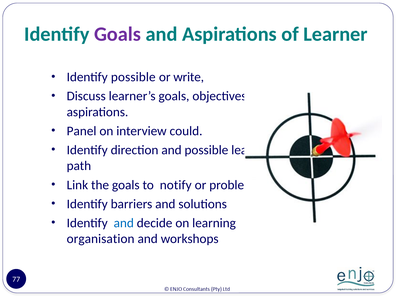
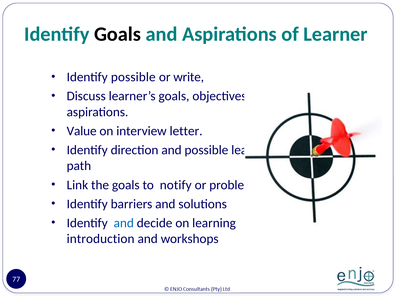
Goals at (118, 34) colour: purple -> black
Panel: Panel -> Value
could: could -> letter
organisation: organisation -> introduction
